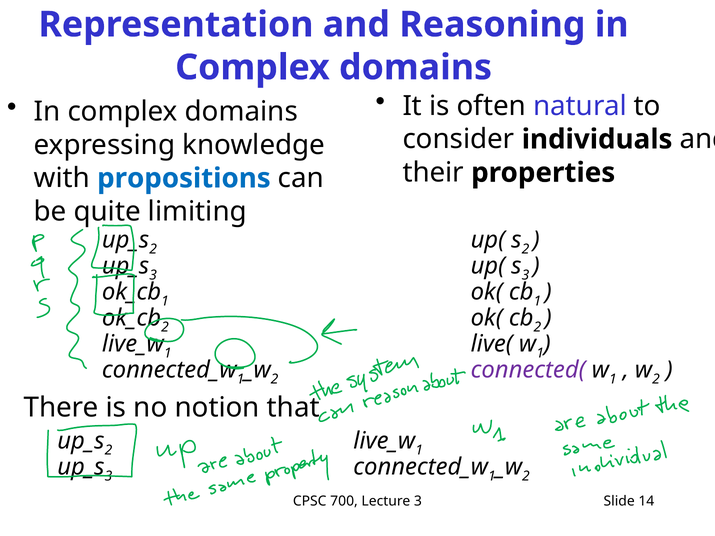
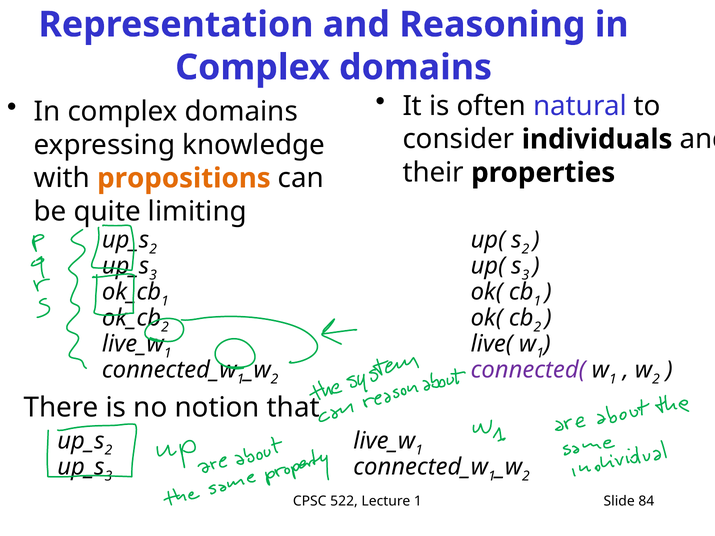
propositions colour: blue -> orange
700: 700 -> 522
Lecture 3: 3 -> 1
14: 14 -> 84
